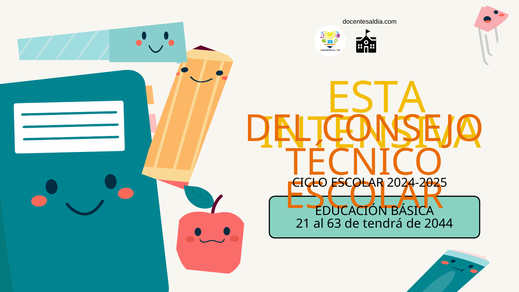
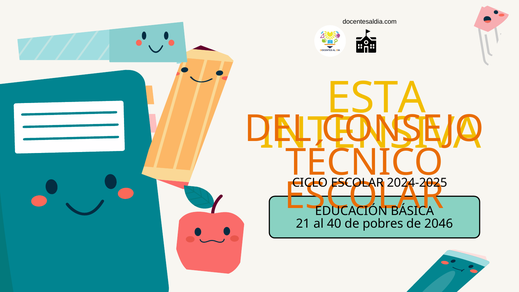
63: 63 -> 40
tendrá: tendrá -> pobres
2044: 2044 -> 2046
